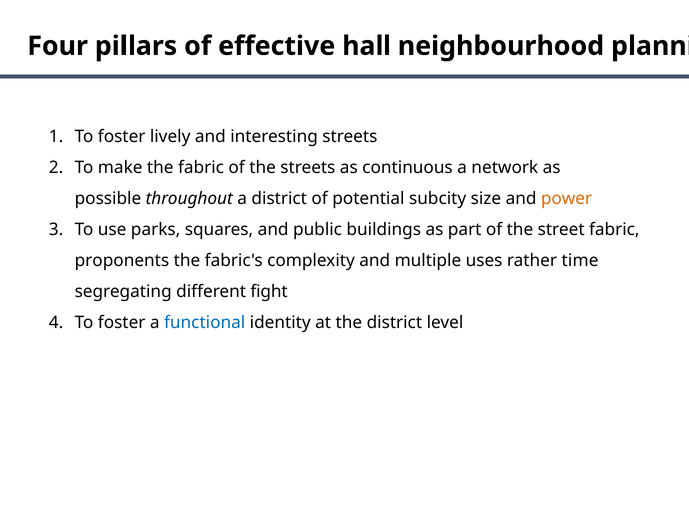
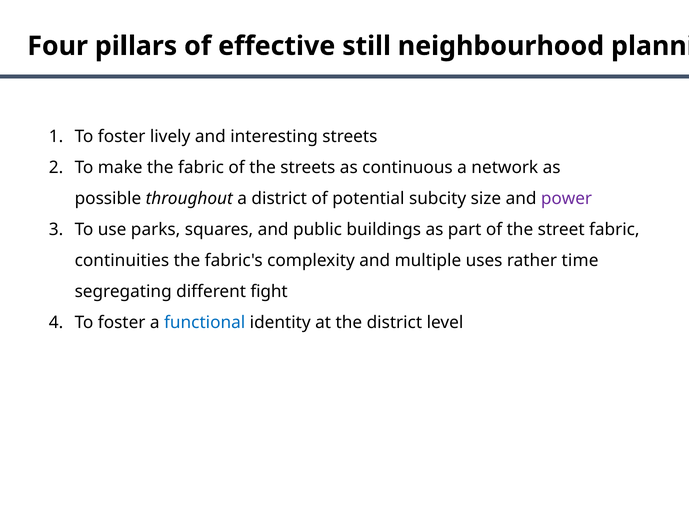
hall: hall -> still
power colour: orange -> purple
proponents: proponents -> continuities
